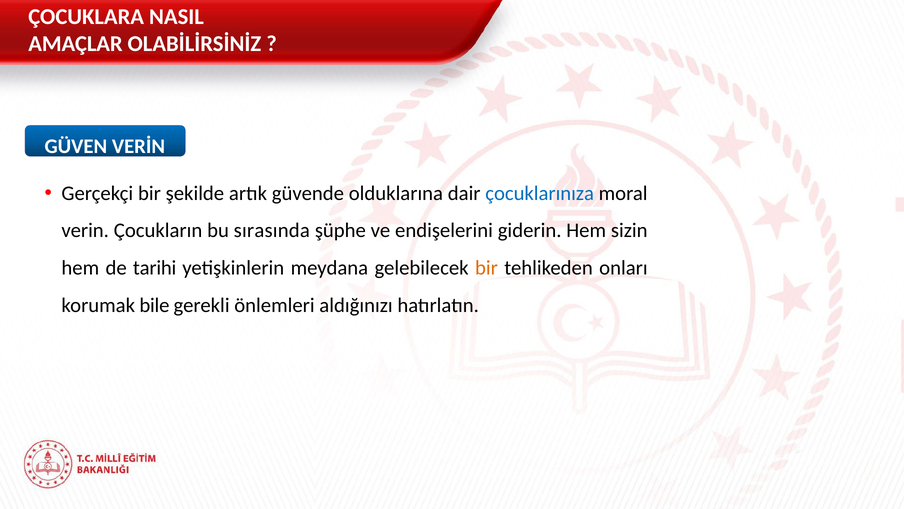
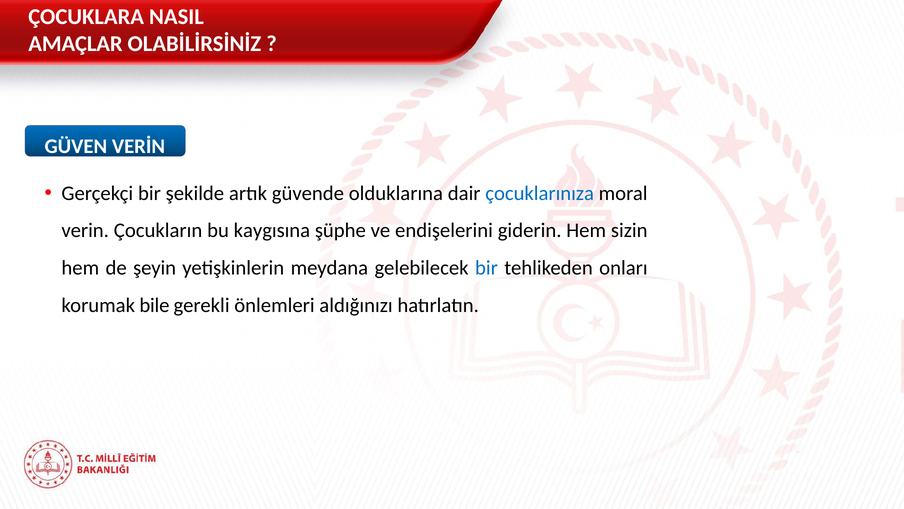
sırasında: sırasında -> kaygısına
tarihi: tarihi -> şeyin
bir at (486, 268) colour: orange -> blue
